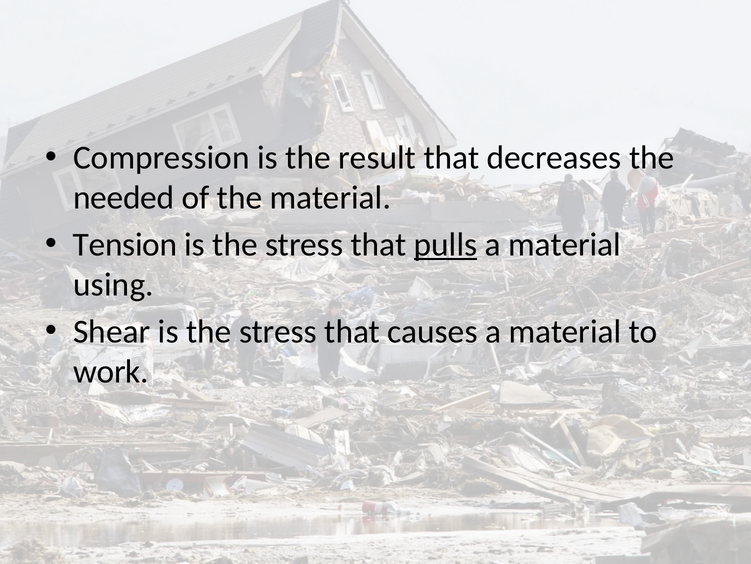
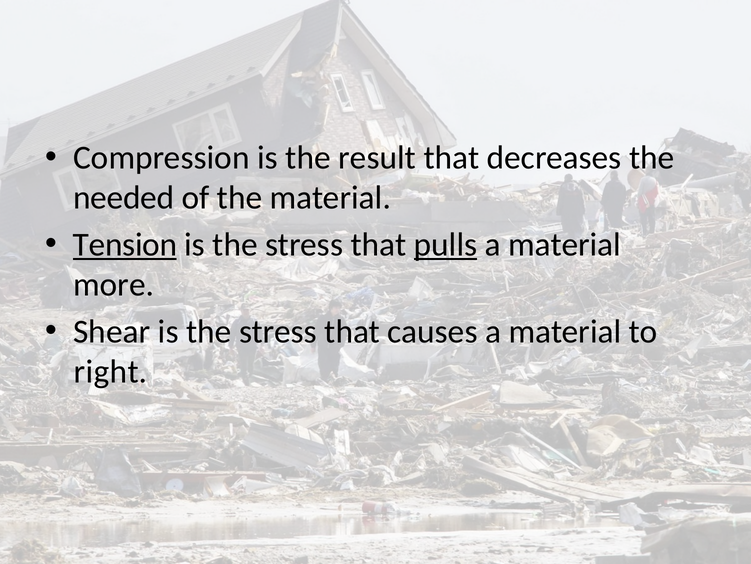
Tension underline: none -> present
using: using -> more
work: work -> right
